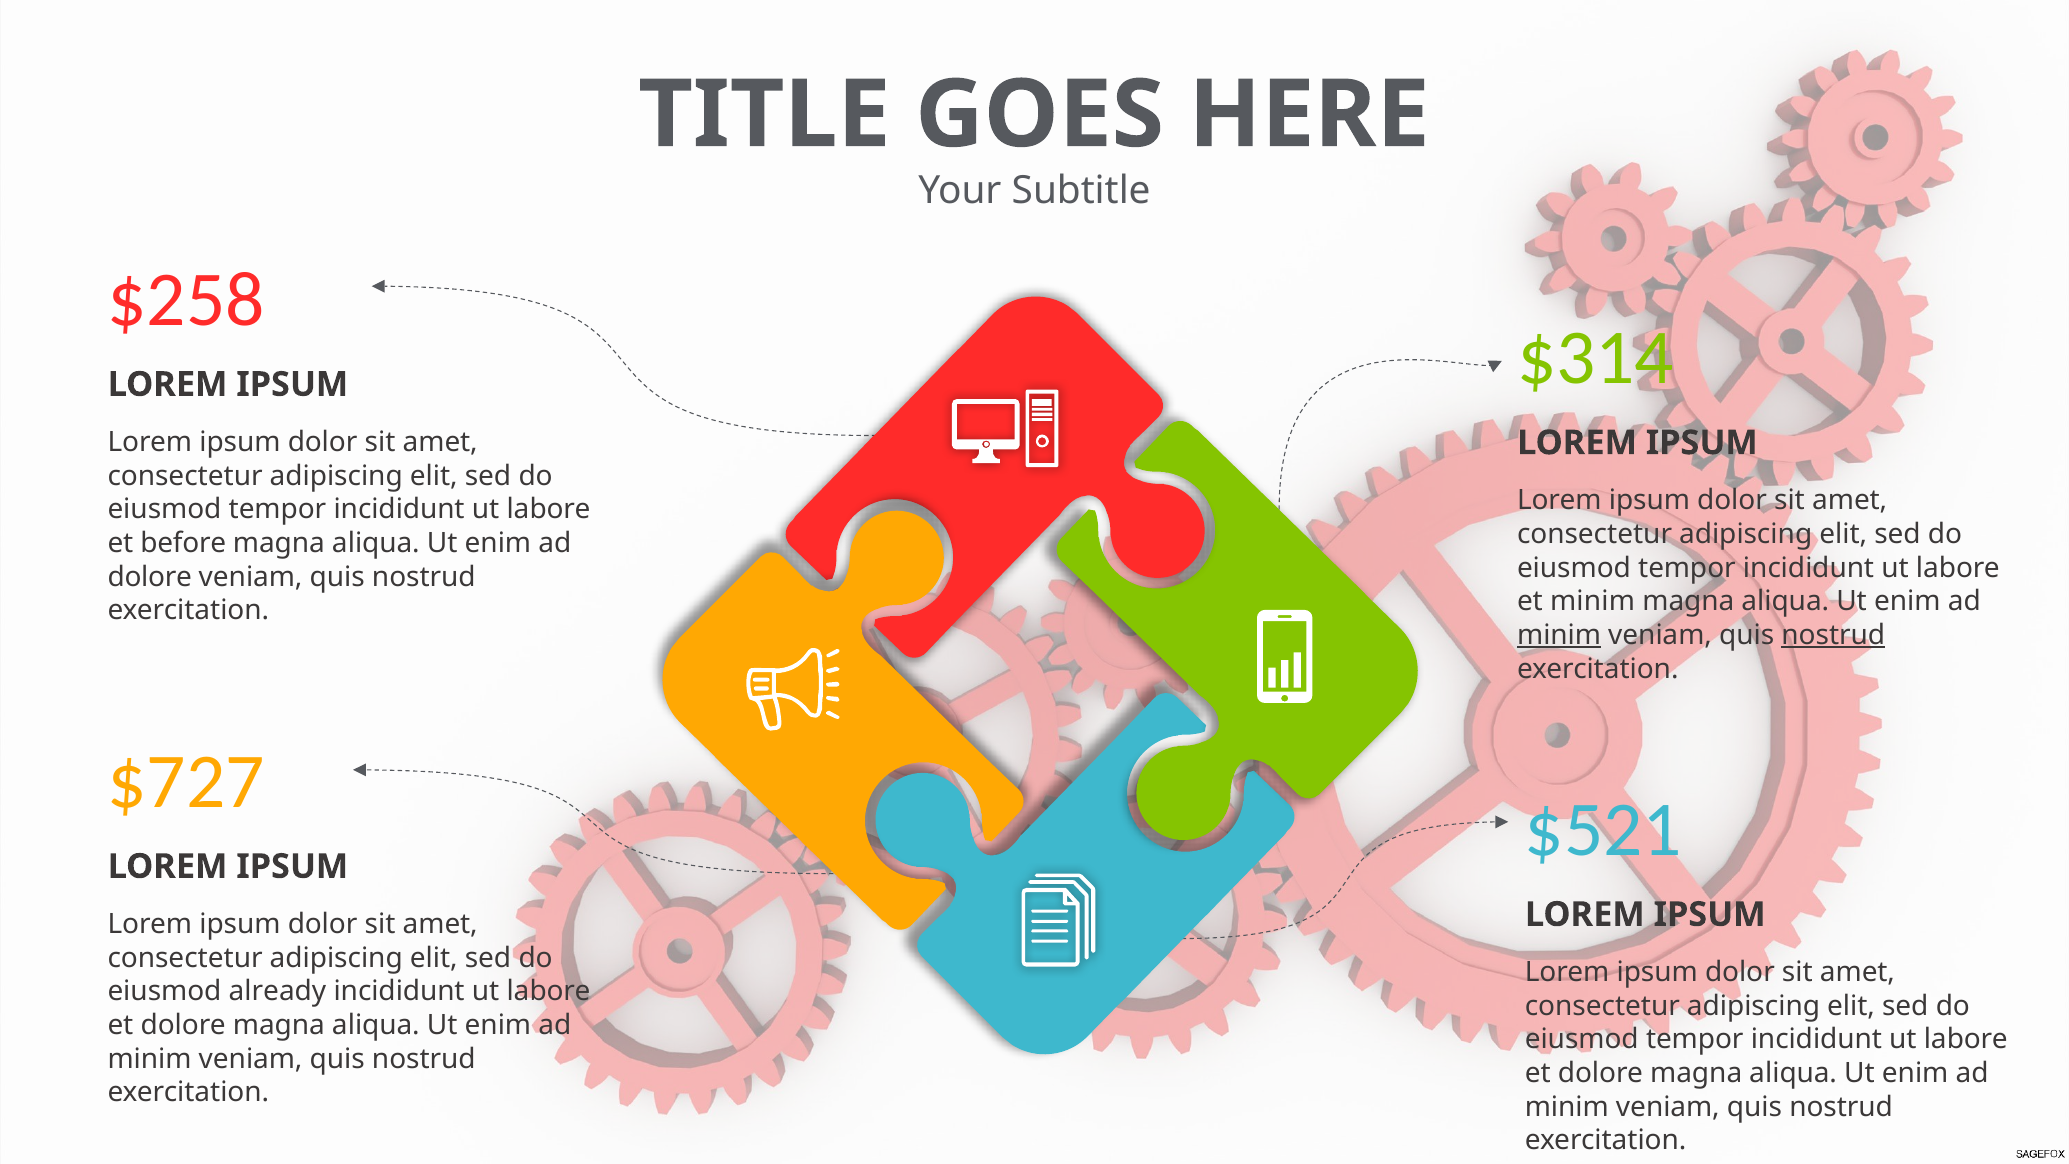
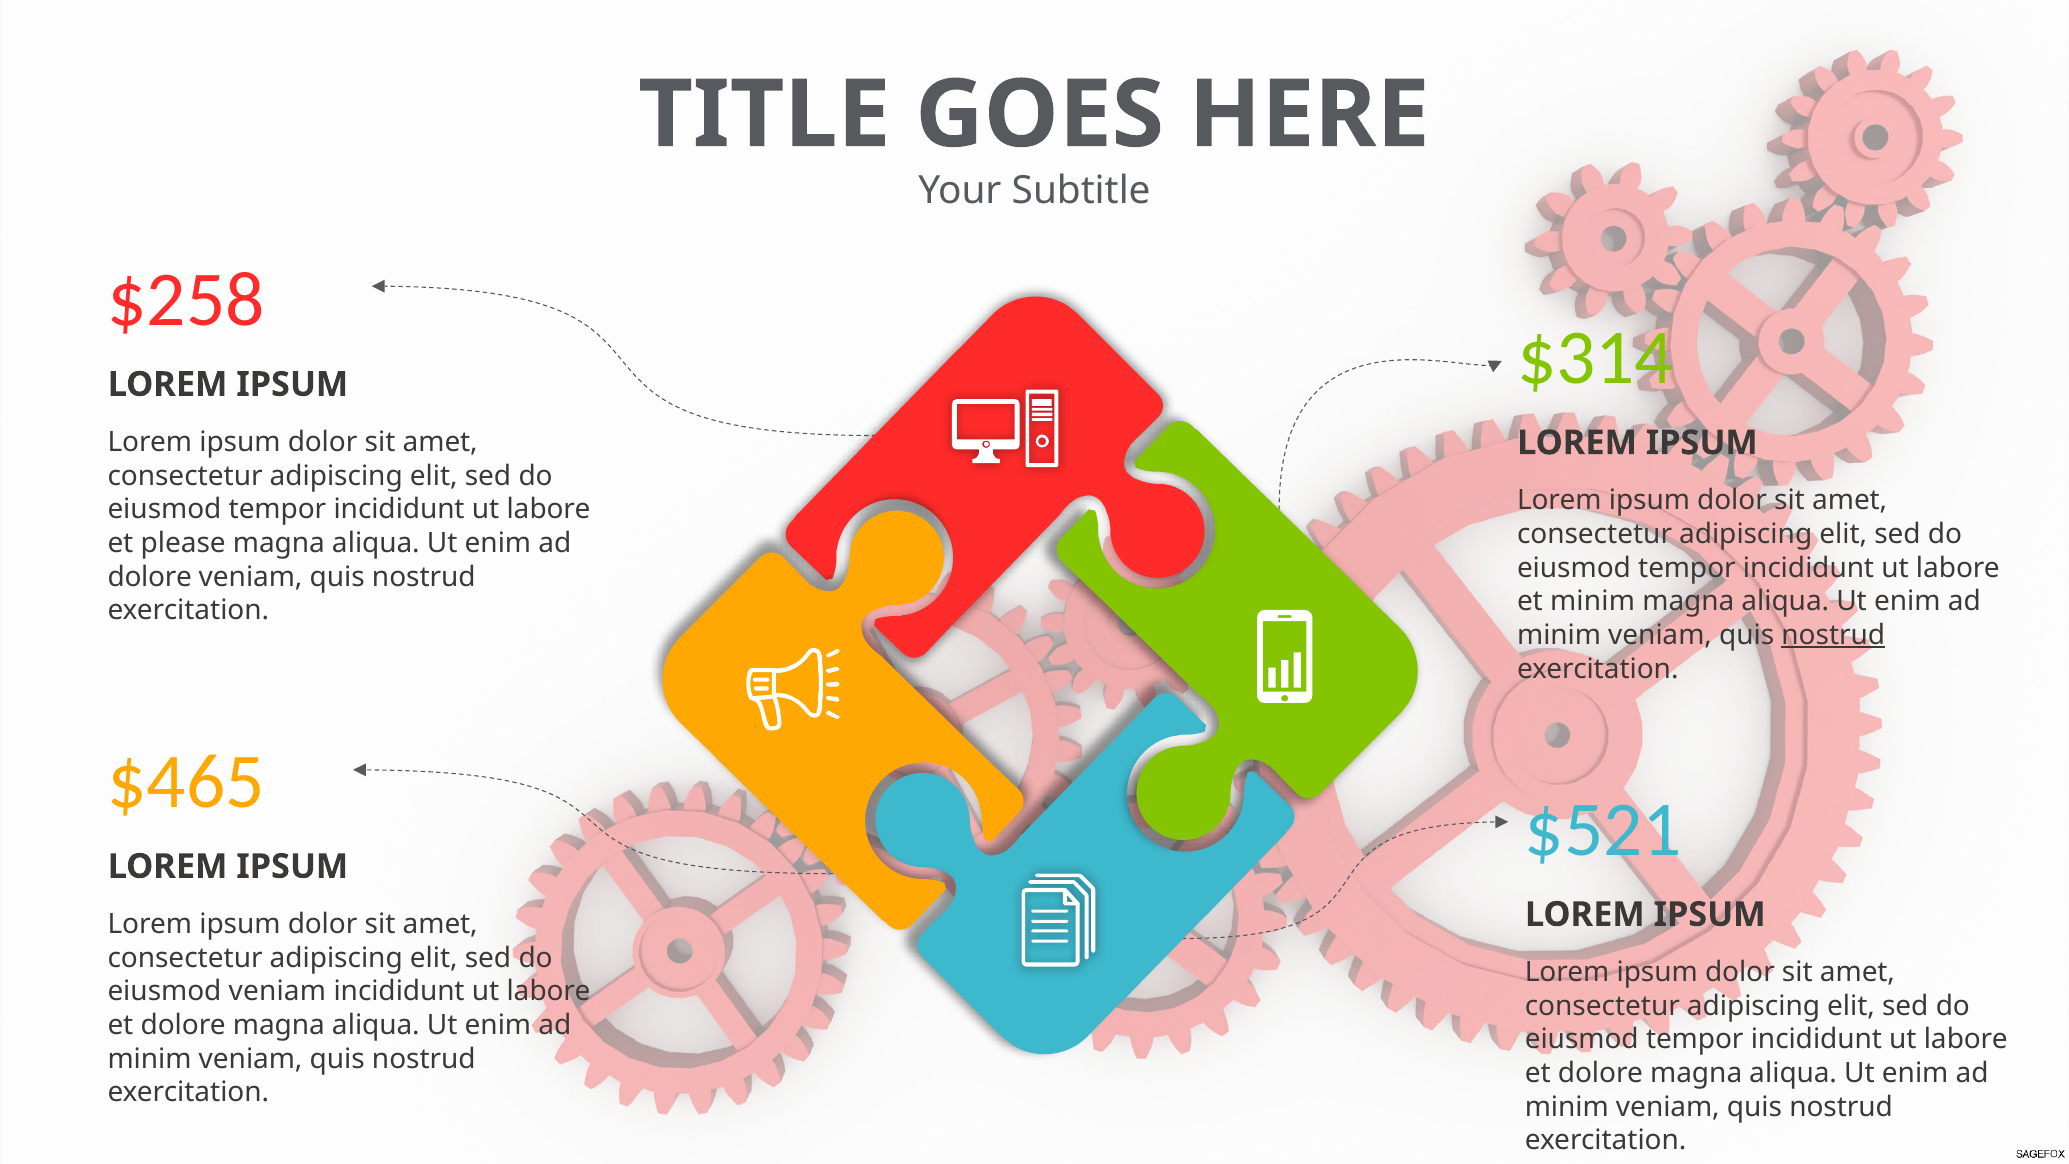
before: before -> please
minim at (1559, 635) underline: present -> none
$727: $727 -> $465
eiusmod already: already -> veniam
